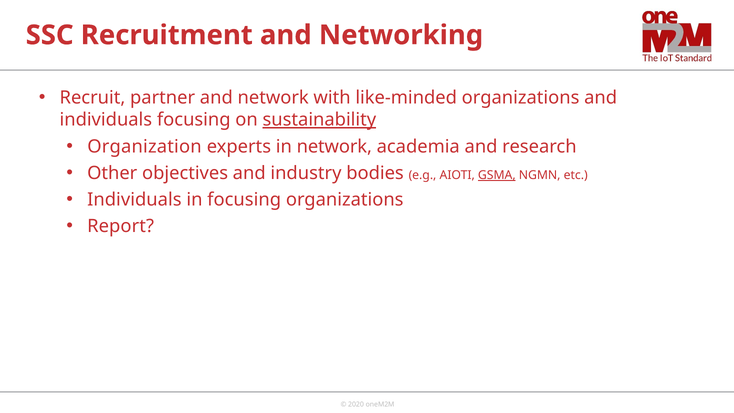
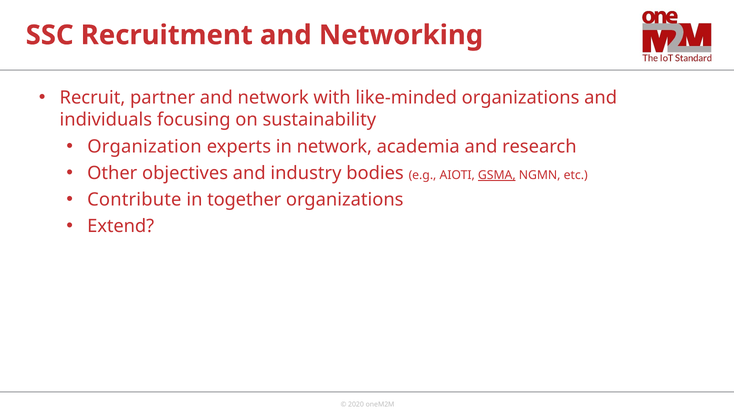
sustainability underline: present -> none
Individuals at (134, 200): Individuals -> Contribute
in focusing: focusing -> together
Report: Report -> Extend
